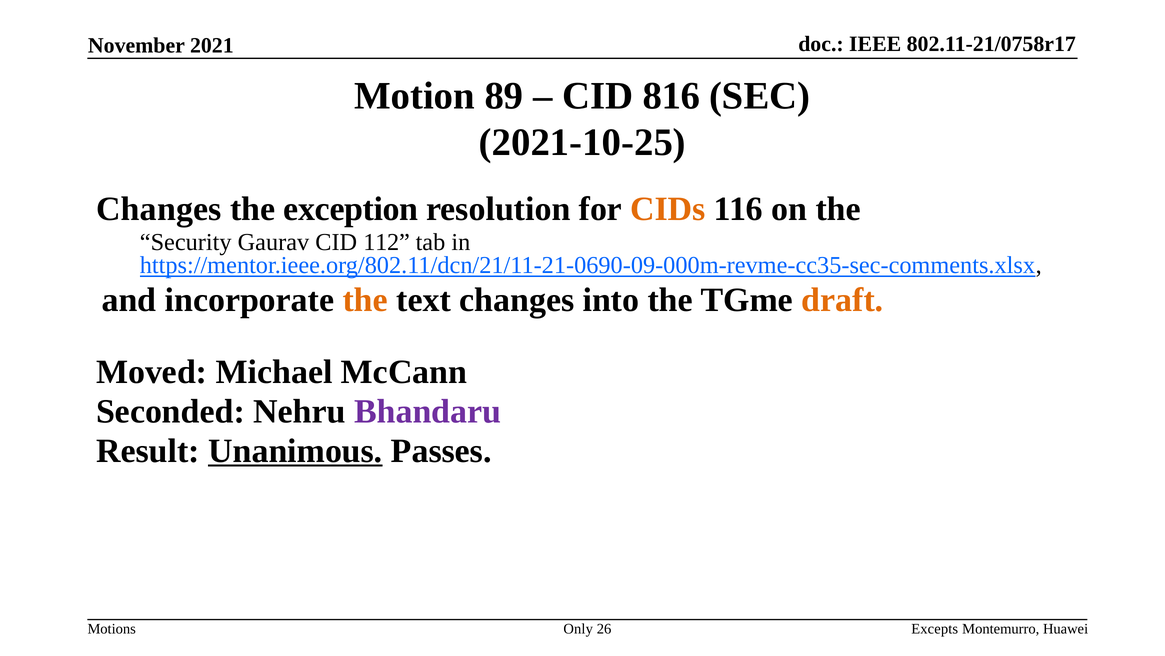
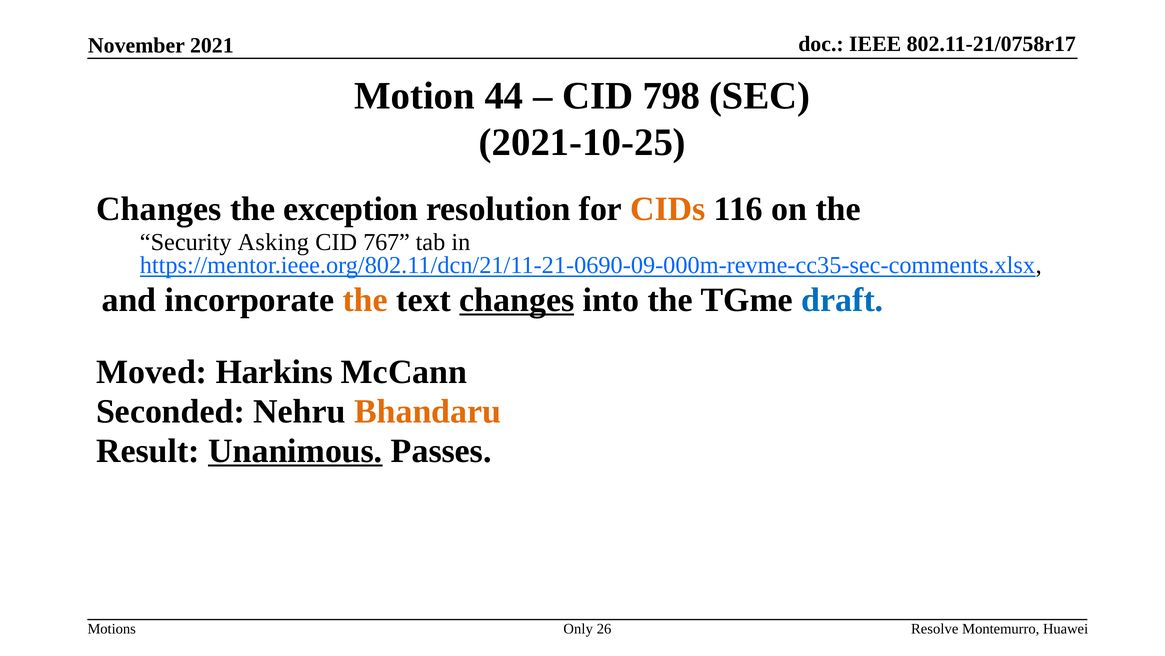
89: 89 -> 44
816: 816 -> 798
Gaurav: Gaurav -> Asking
112: 112 -> 767
changes at (517, 300) underline: none -> present
draft colour: orange -> blue
Michael: Michael -> Harkins
Bhandaru colour: purple -> orange
Excepts: Excepts -> Resolve
